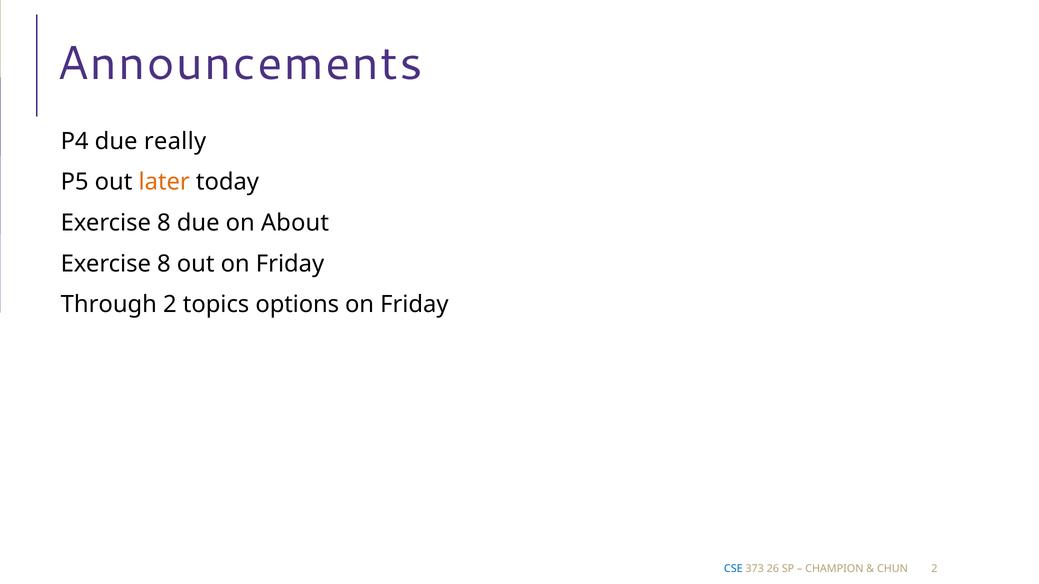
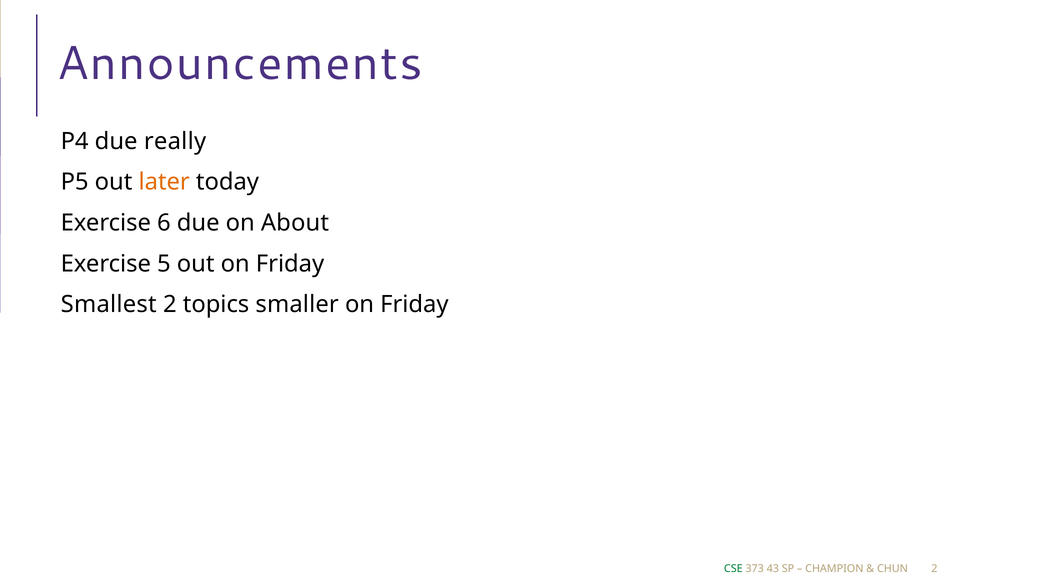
8 at (164, 223): 8 -> 6
8 at (164, 264): 8 -> 5
Through: Through -> Smallest
options: options -> smaller
CSE colour: blue -> green
26: 26 -> 43
